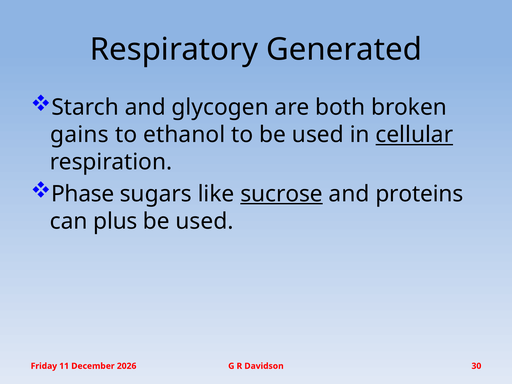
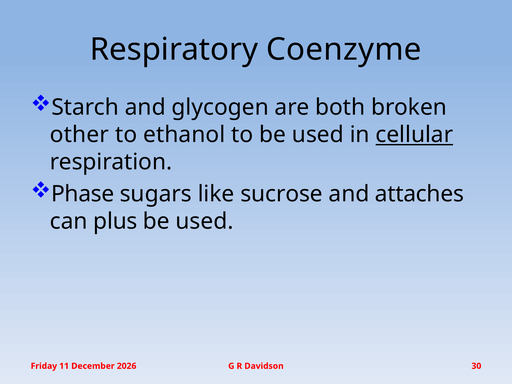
Generated: Generated -> Coenzyme
gains: gains -> other
sucrose underline: present -> none
proteins: proteins -> attaches
